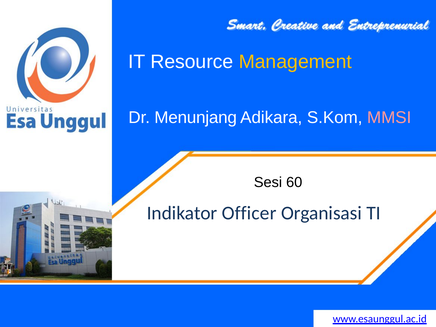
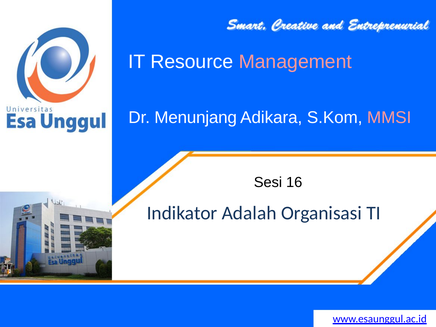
Management colour: yellow -> pink
60: 60 -> 16
Officer: Officer -> Adalah
